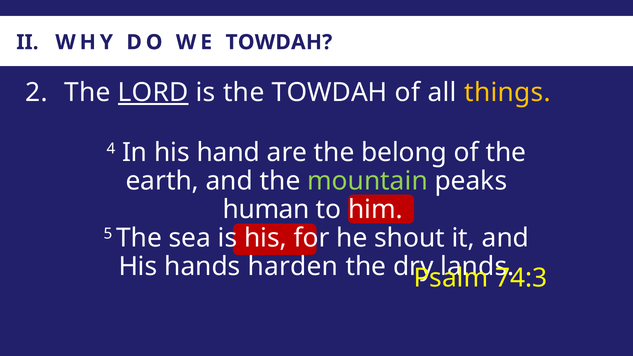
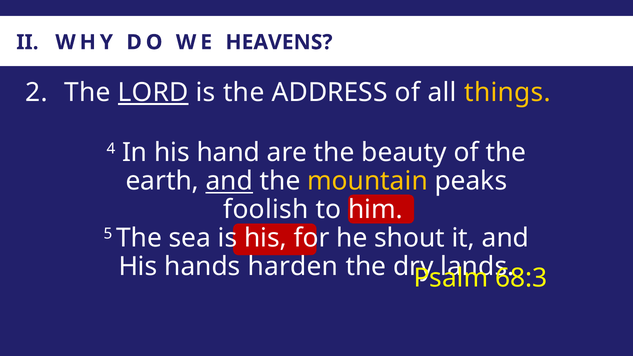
WE TOWDAH: TOWDAH -> HEAVENS
the TOWDAH: TOWDAH -> ADDRESS
belong: belong -> beauty
and at (229, 181) underline: none -> present
mountain colour: light green -> yellow
human: human -> foolish
74:3: 74:3 -> 68:3
